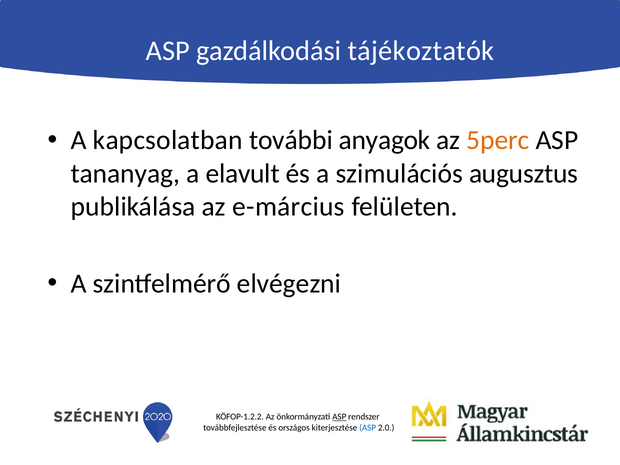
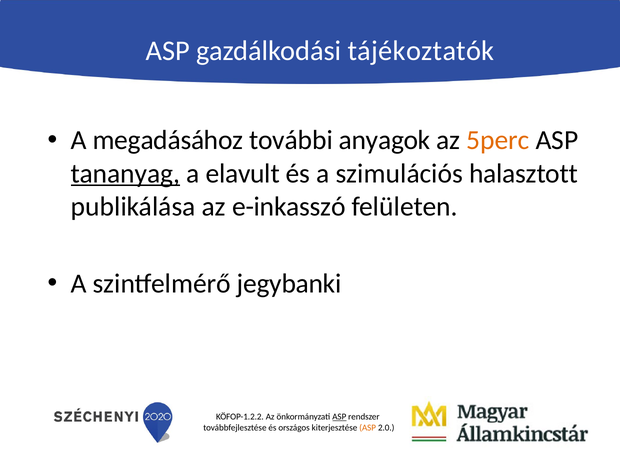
kapcsolatban: kapcsolatban -> megadásához
tananyag underline: none -> present
augusztus: augusztus -> halasztott
e-március: e-március -> e-inkasszó
elvégezni: elvégezni -> jegybanki
ASP at (368, 428) colour: blue -> orange
